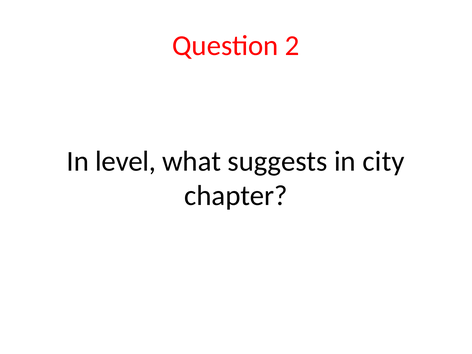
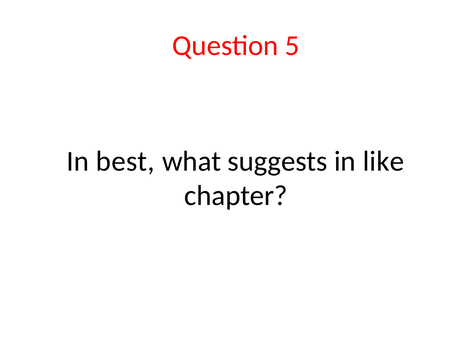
2: 2 -> 5
level: level -> best
city: city -> like
